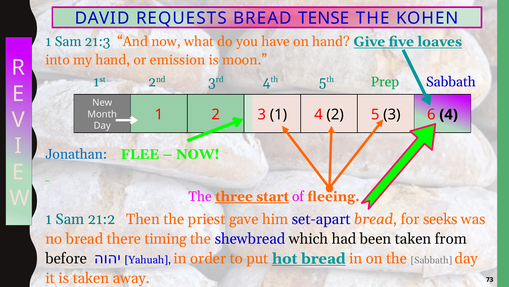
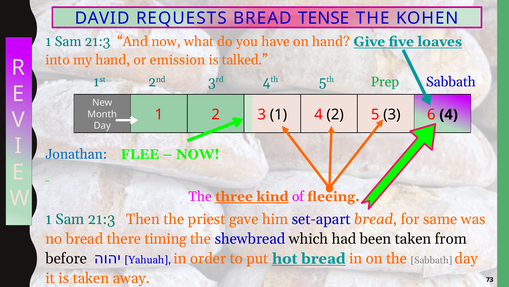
moon: moon -> talked
start: start -> kind
21:2 at (102, 219): 21:2 -> 21:3
seeks: seeks -> same
